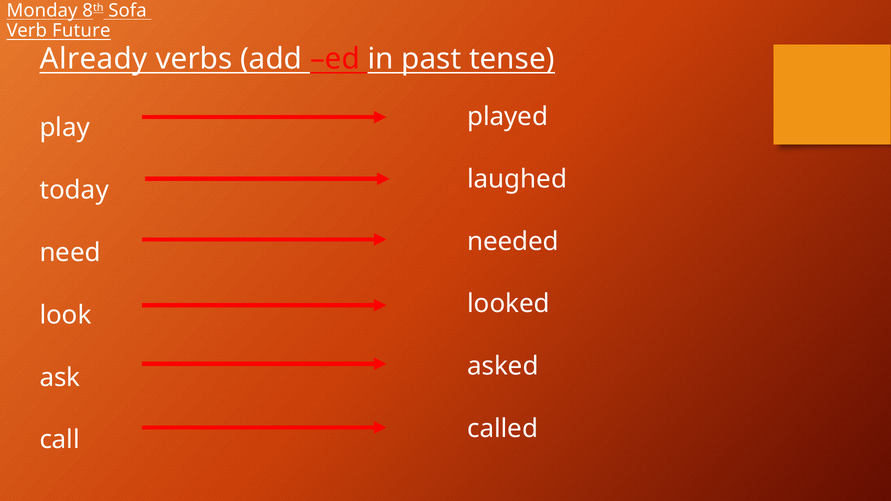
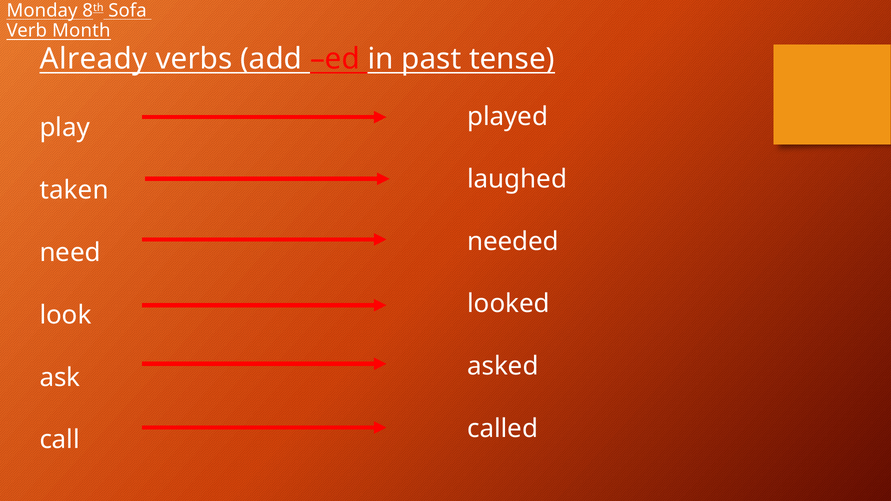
Future: Future -> Month
today: today -> taken
